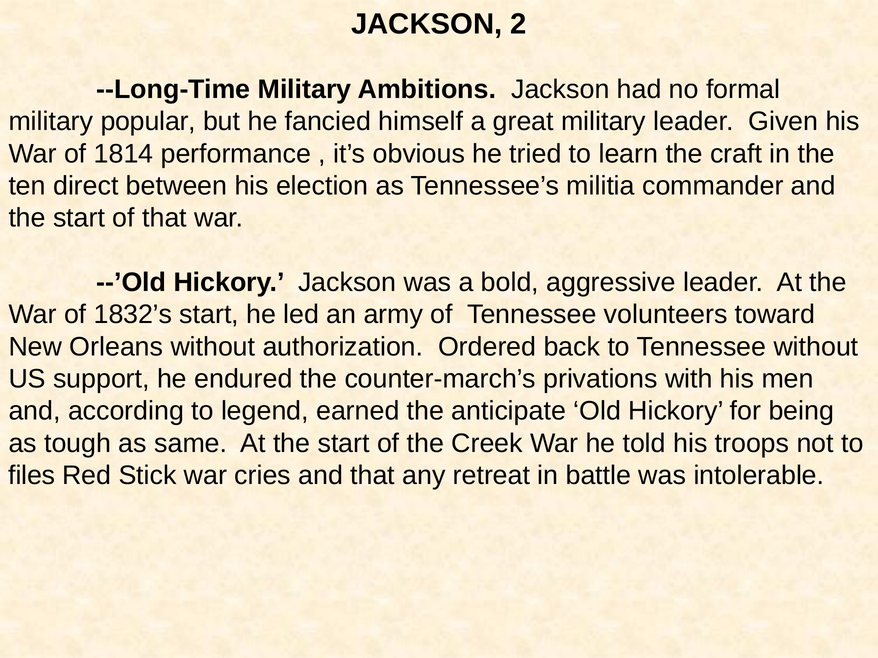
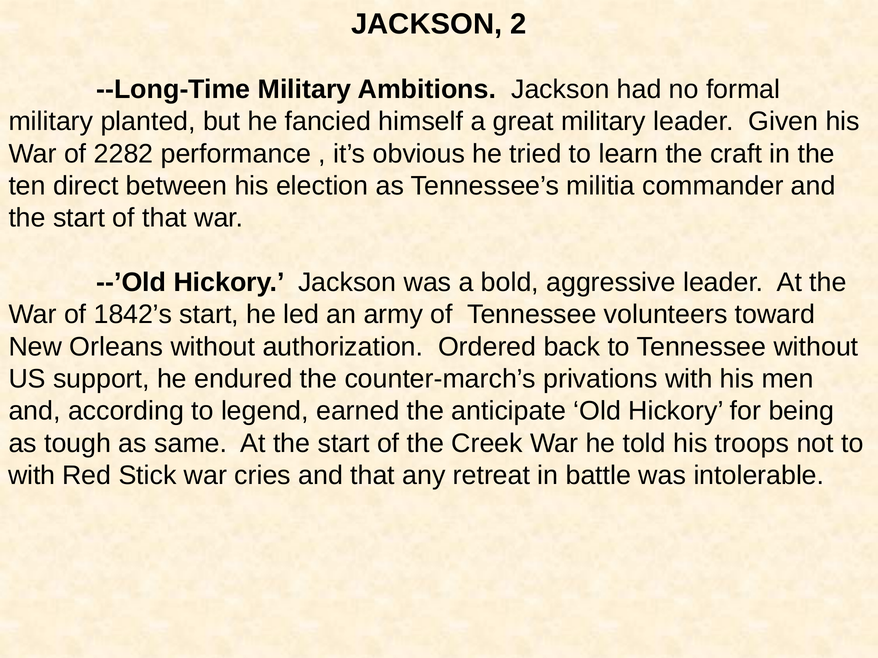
popular: popular -> planted
1814: 1814 -> 2282
1832’s: 1832’s -> 1842’s
files at (32, 476): files -> with
